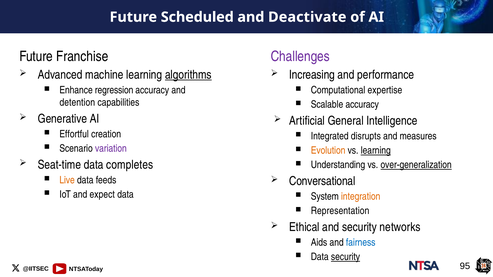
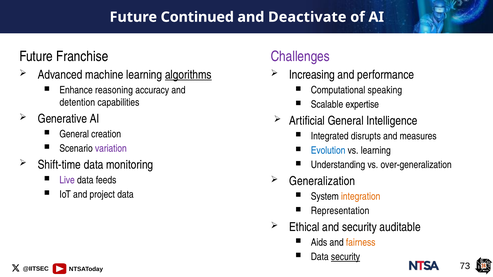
Scheduled: Scheduled -> Continued
regression: regression -> reasoning
expertise: expertise -> speaking
Scalable accuracy: accuracy -> expertise
Effortful at (74, 134): Effortful -> General
Evolution colour: orange -> blue
learning at (376, 151) underline: present -> none
Seat-time: Seat-time -> Shift-time
completes: completes -> monitoring
over-generalization underline: present -> none
Live colour: orange -> purple
Conversational: Conversational -> Generalization
expect: expect -> project
networks: networks -> auditable
fairness colour: blue -> orange
95: 95 -> 73
